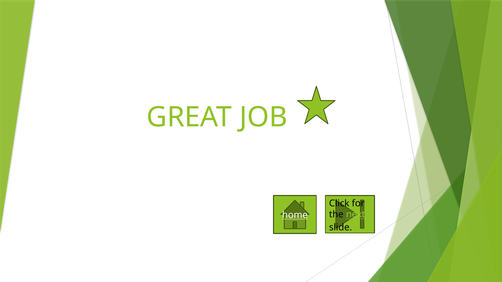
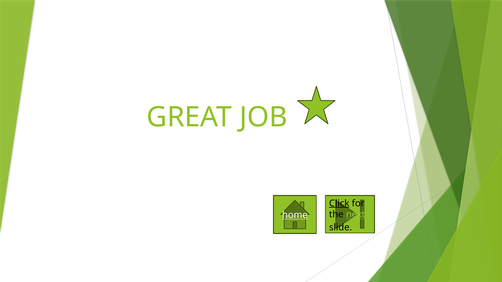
Click underline: none -> present
